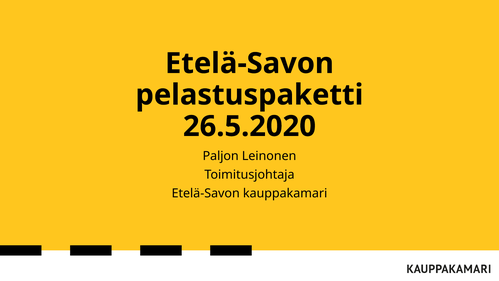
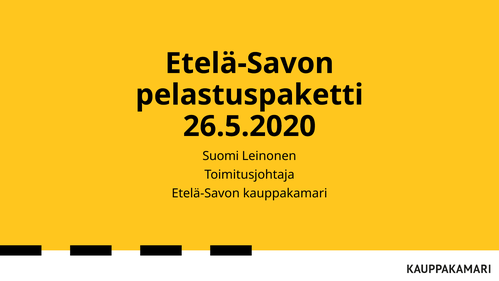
Paljon: Paljon -> Suomi
